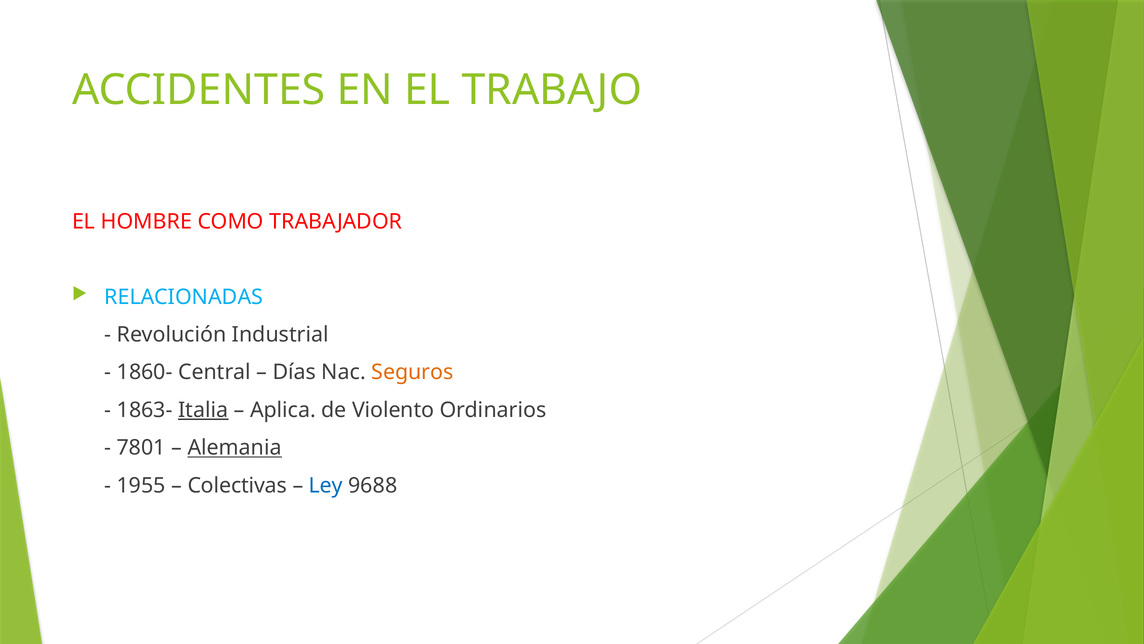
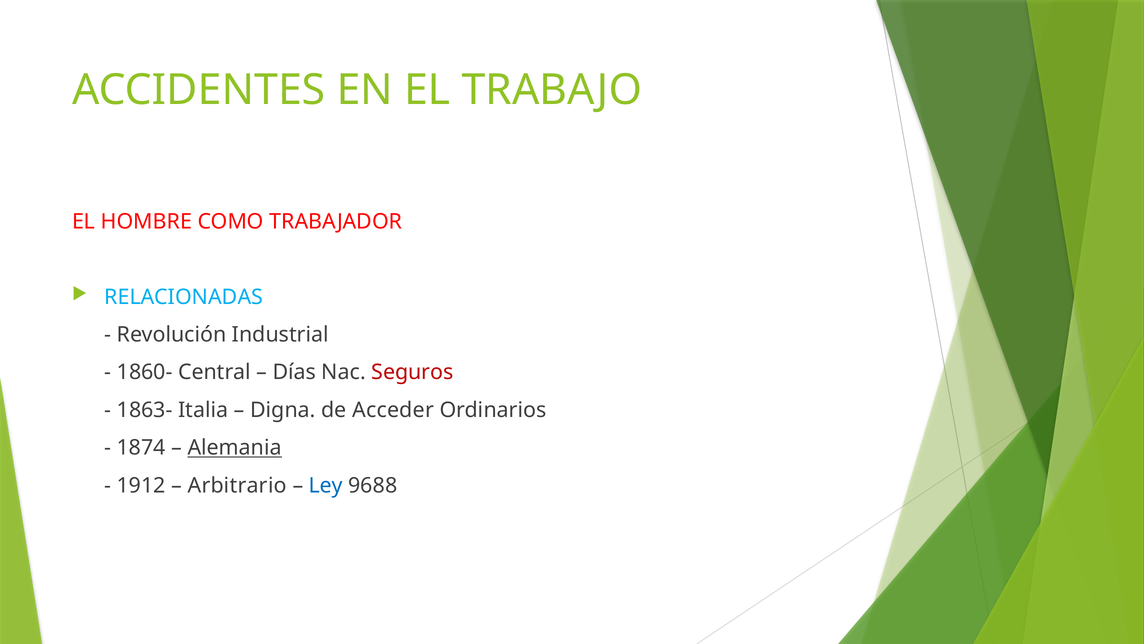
Seguros colour: orange -> red
Italia underline: present -> none
Aplica: Aplica -> Digna
Violento: Violento -> Acceder
7801: 7801 -> 1874
1955: 1955 -> 1912
Colectivas: Colectivas -> Arbitrario
